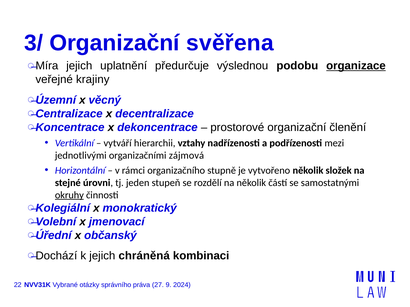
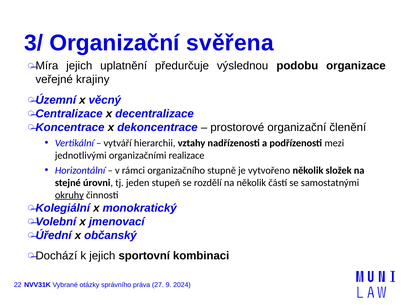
organizace underline: present -> none
zájmová: zájmová -> realizace
chráněná: chráněná -> sportovní
